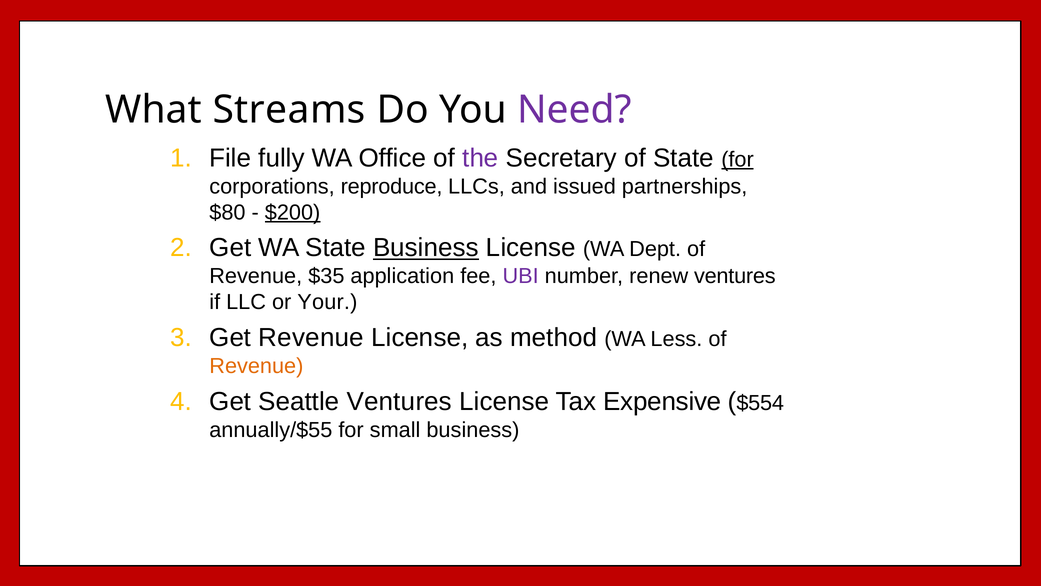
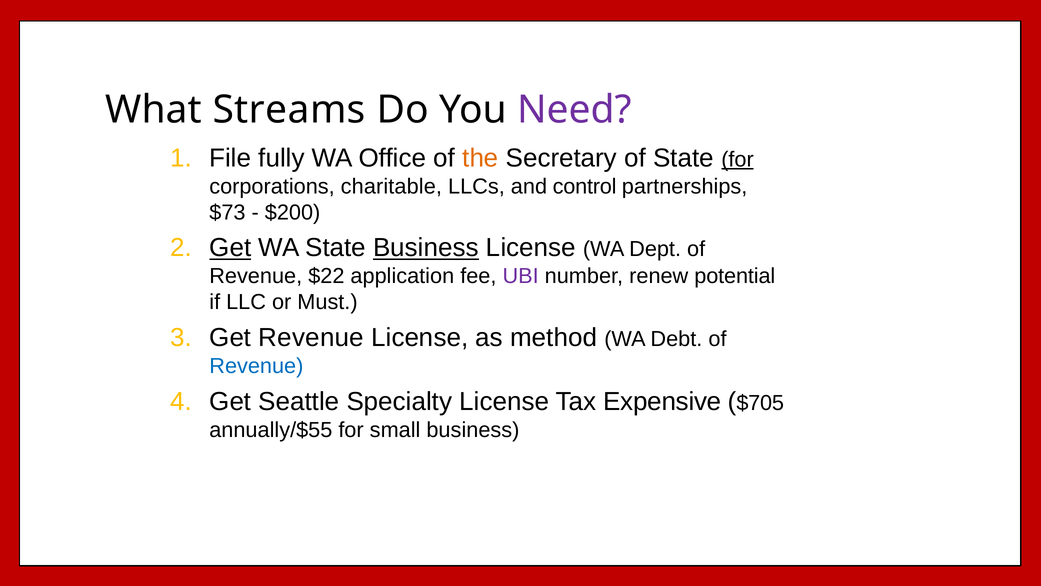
the colour: purple -> orange
reproduce: reproduce -> charitable
issued: issued -> control
$80: $80 -> $73
$200 underline: present -> none
Get at (230, 248) underline: none -> present
$35: $35 -> $22
renew ventures: ventures -> potential
Your: Your -> Must
Less: Less -> Debt
Revenue at (256, 366) colour: orange -> blue
Seattle Ventures: Ventures -> Specialty
$554: $554 -> $705
